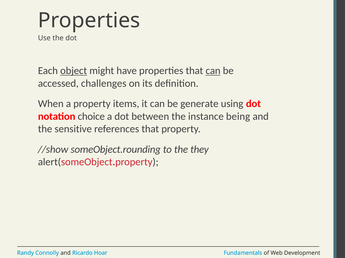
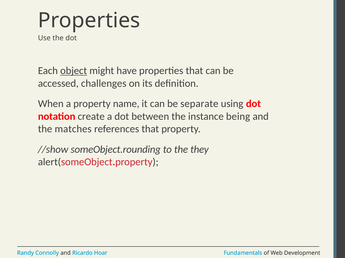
can at (213, 71) underline: present -> none
items: items -> name
generate: generate -> separate
choice: choice -> create
sensitive: sensitive -> matches
